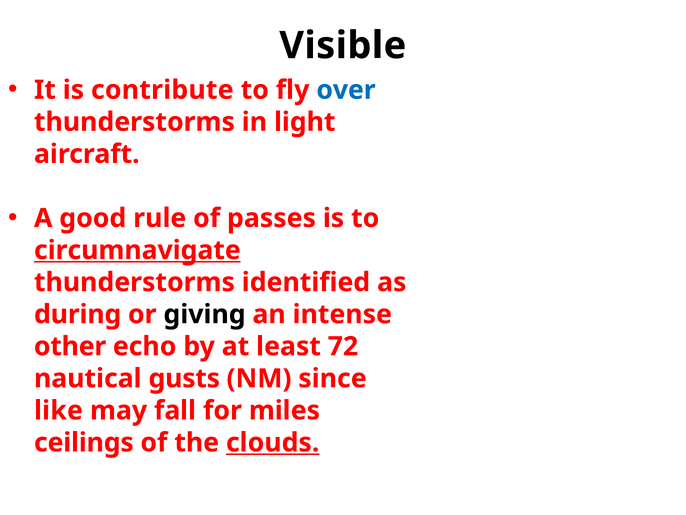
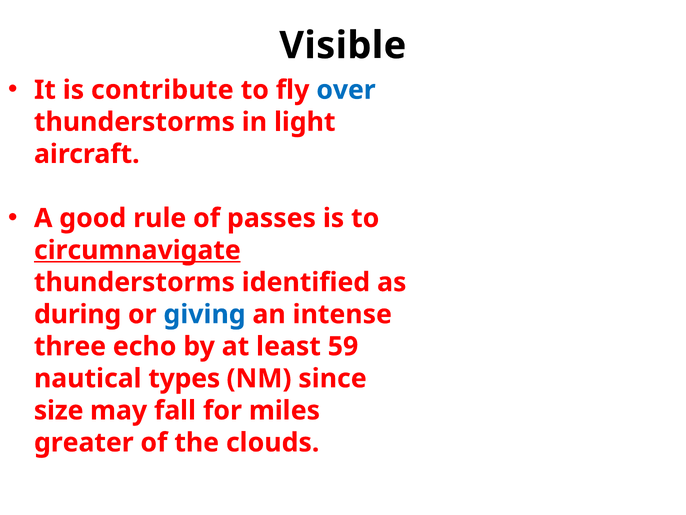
giving colour: black -> blue
other: other -> three
72: 72 -> 59
gusts: gusts -> types
like: like -> size
ceilings: ceilings -> greater
clouds underline: present -> none
